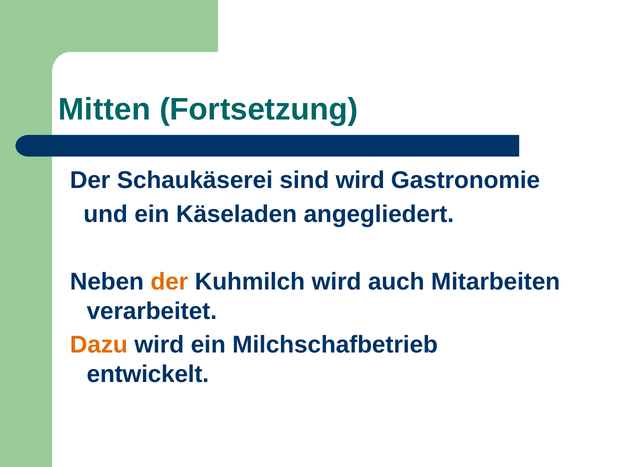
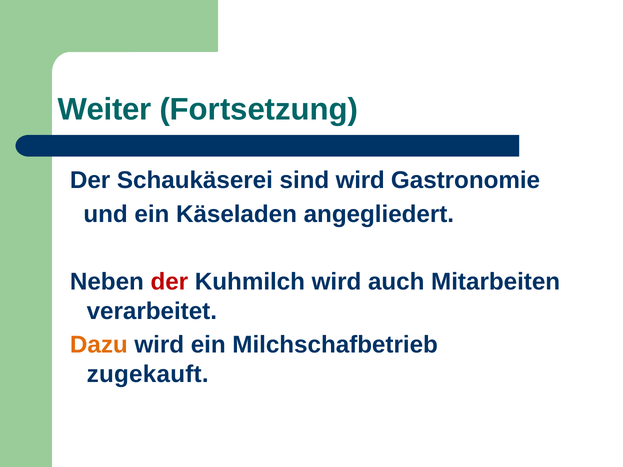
Mitten: Mitten -> Weiter
der at (169, 282) colour: orange -> red
entwickelt: entwickelt -> zugekauft
